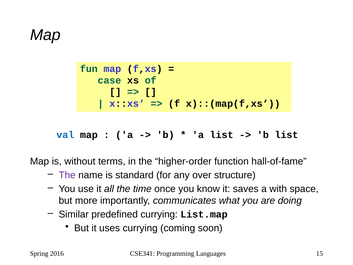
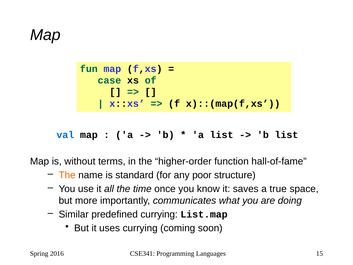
The at (67, 175) colour: purple -> orange
over: over -> poor
with: with -> true
